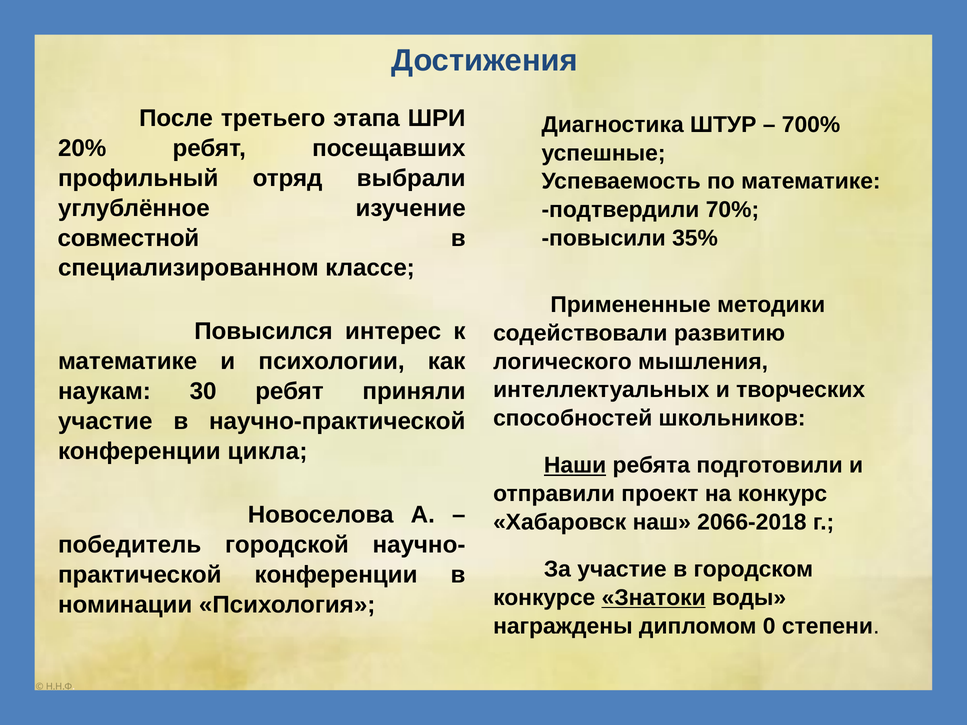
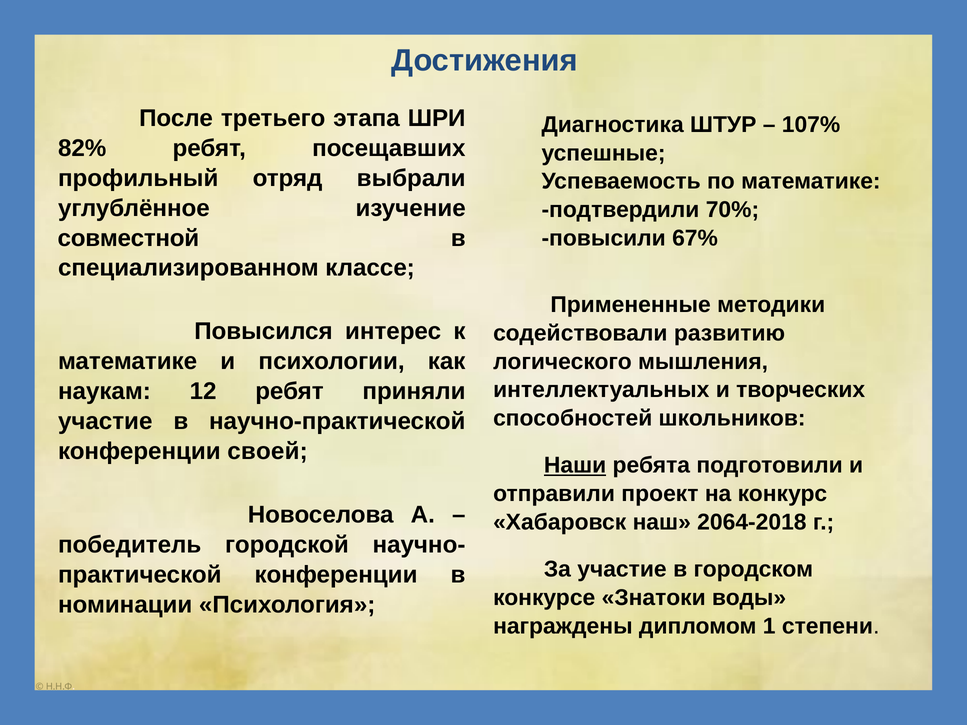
700%: 700% -> 107%
20%: 20% -> 82%
35%: 35% -> 67%
30: 30 -> 12
цикла: цикла -> своей
2066-2018: 2066-2018 -> 2064-2018
Знатоки underline: present -> none
0: 0 -> 1
